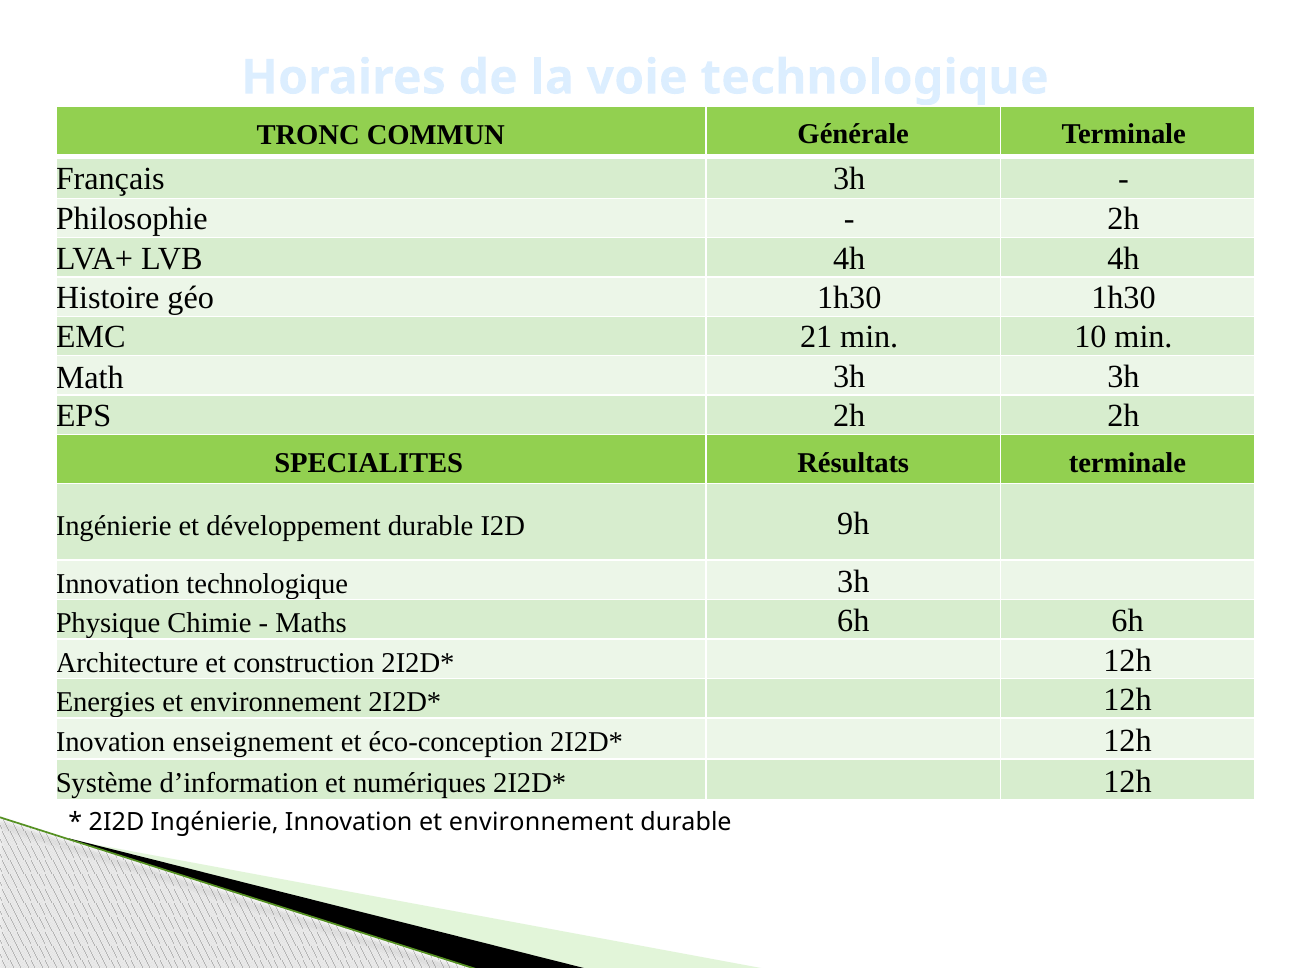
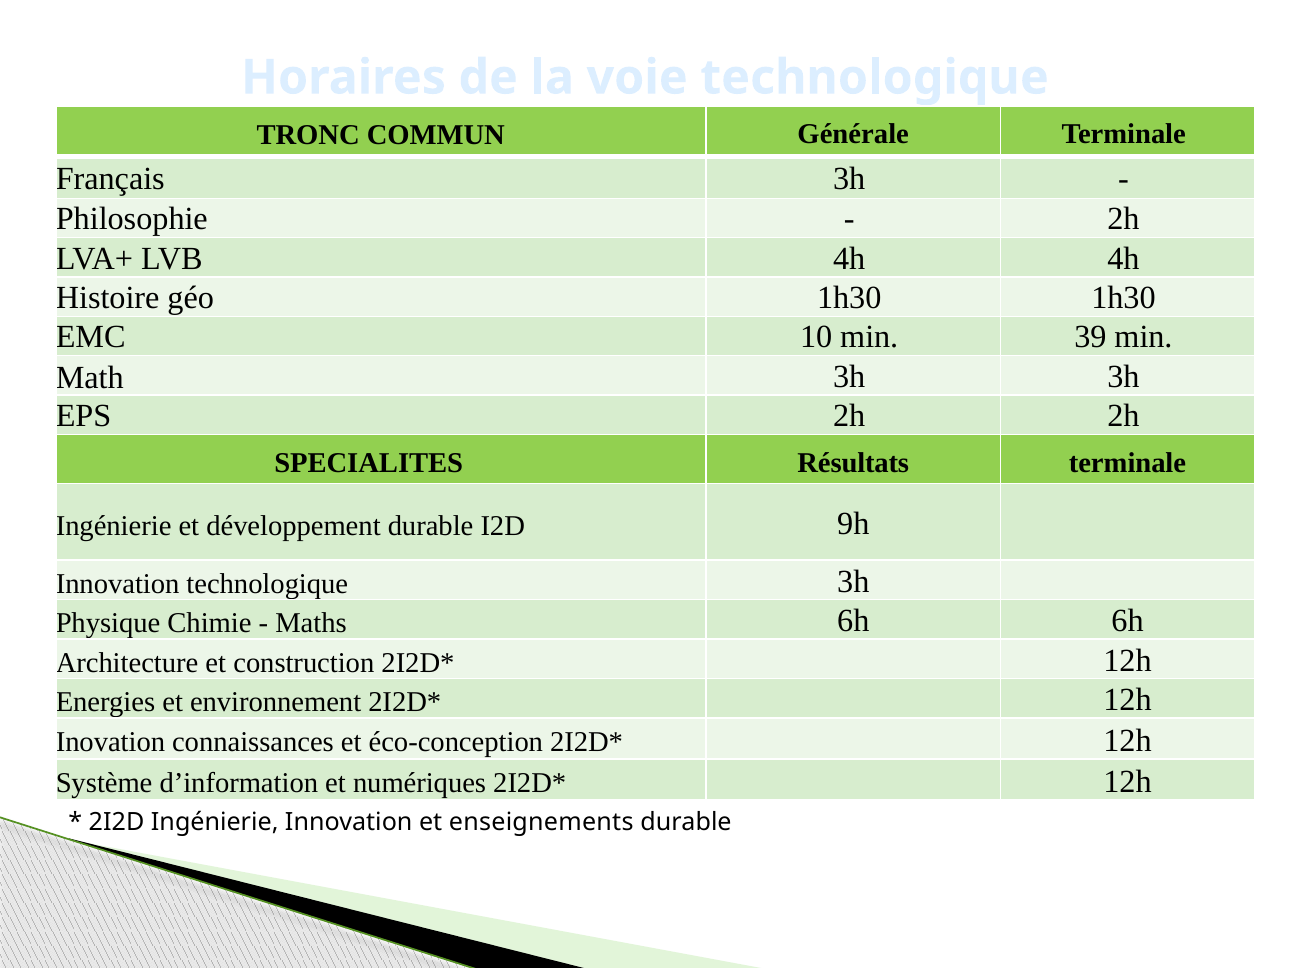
21: 21 -> 10
10: 10 -> 39
enseignement: enseignement -> connaissances
Innovation et environnement: environnement -> enseignements
